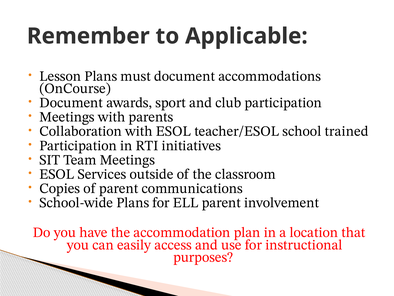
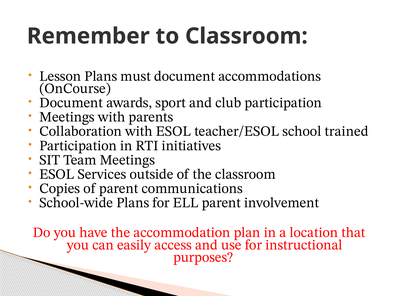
to Applicable: Applicable -> Classroom
